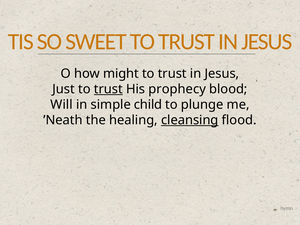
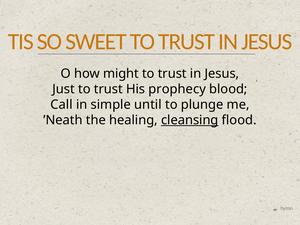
trust at (108, 89) underline: present -> none
Will: Will -> Call
child: child -> until
